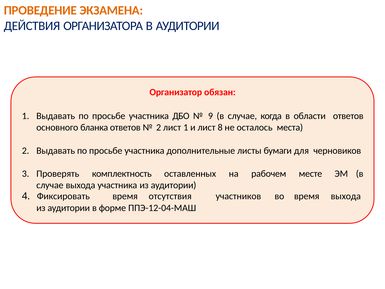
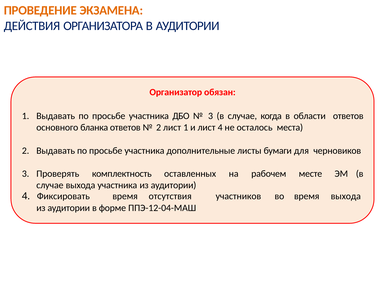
9 at (211, 116): 9 -> 3
лист 8: 8 -> 4
